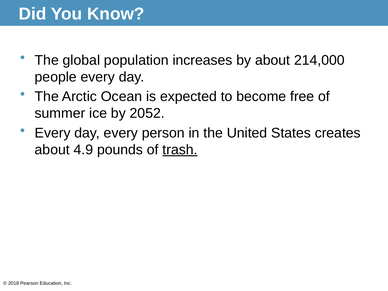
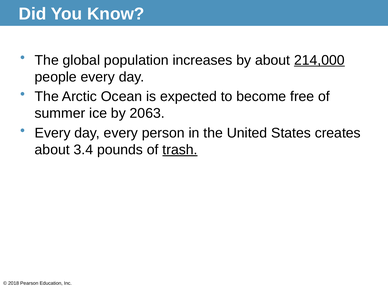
214,000 underline: none -> present
2052: 2052 -> 2063
4.9: 4.9 -> 3.4
